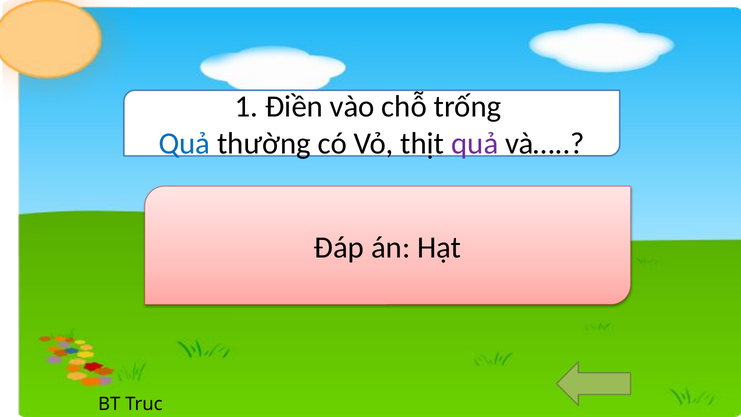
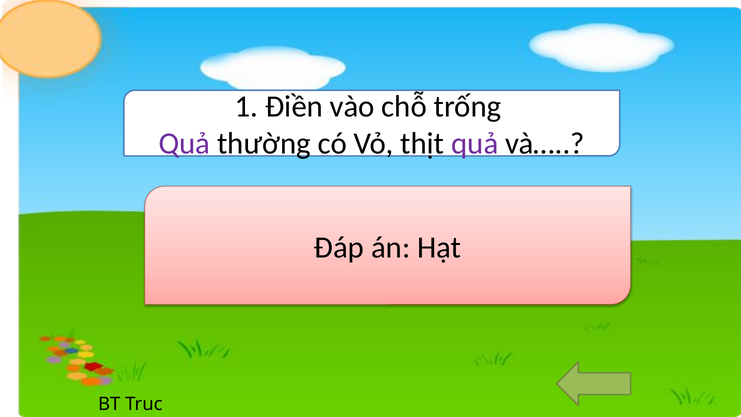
Quả at (184, 144) colour: blue -> purple
